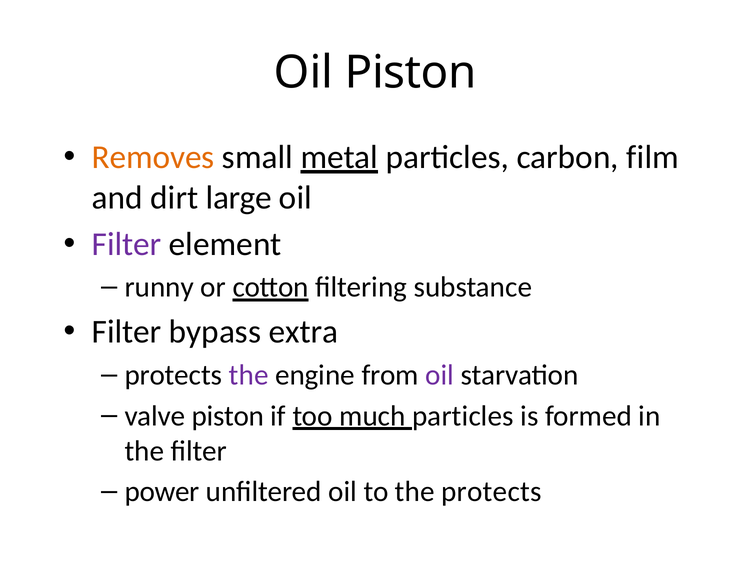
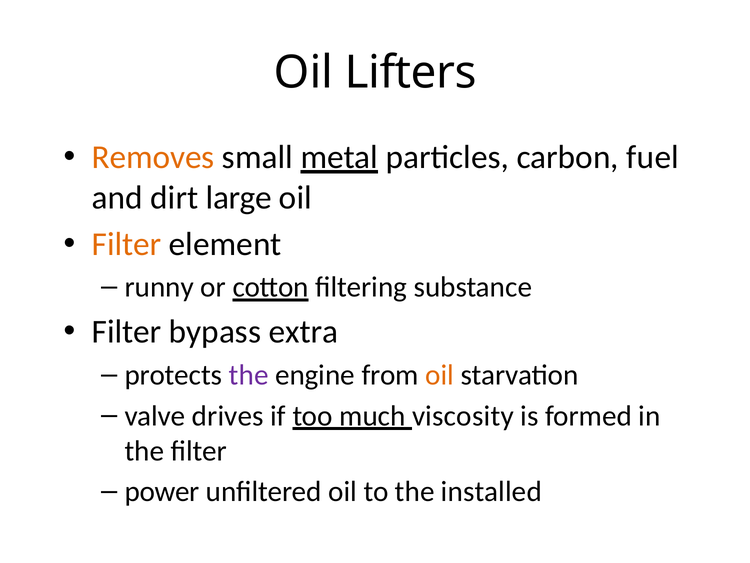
Oil Piston: Piston -> Lifters
film: film -> fuel
Filter at (127, 244) colour: purple -> orange
oil at (440, 375) colour: purple -> orange
valve piston: piston -> drives
much particles: particles -> viscosity
the protects: protects -> installed
